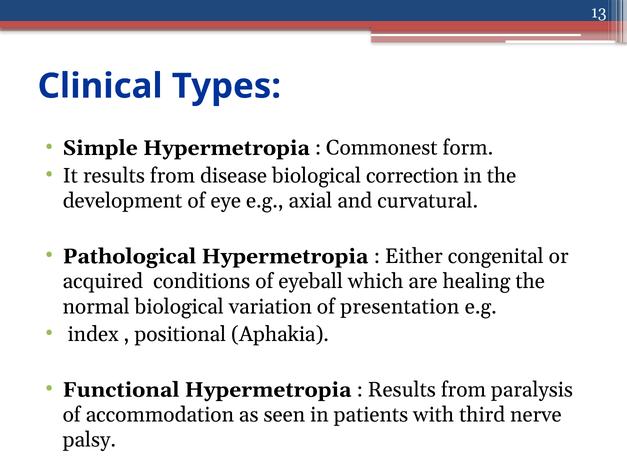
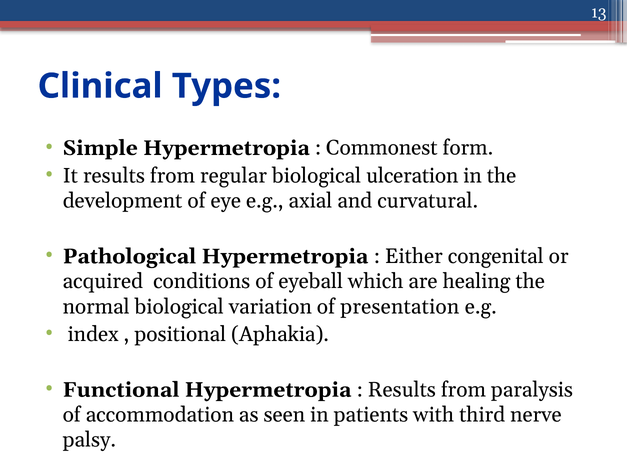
disease: disease -> regular
correction: correction -> ulceration
